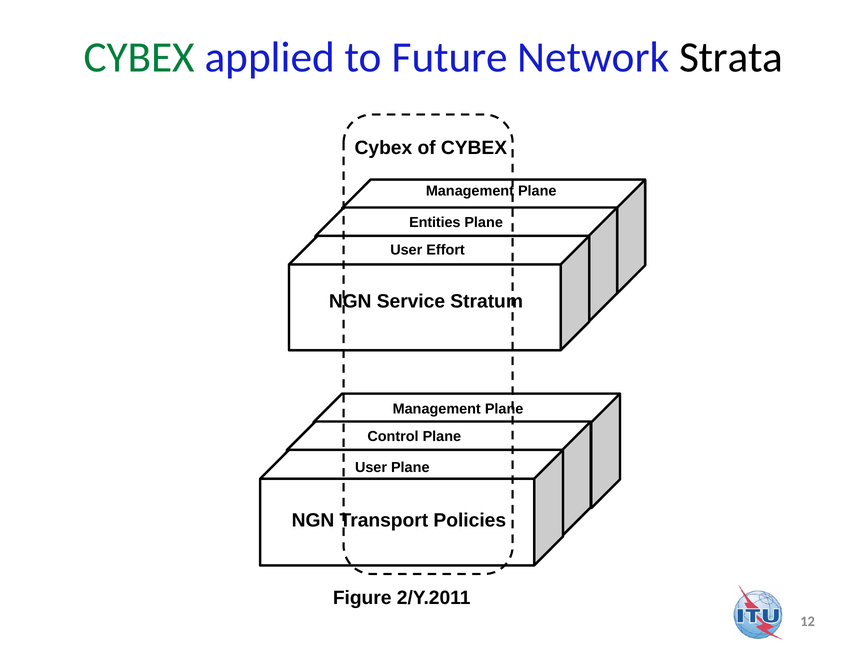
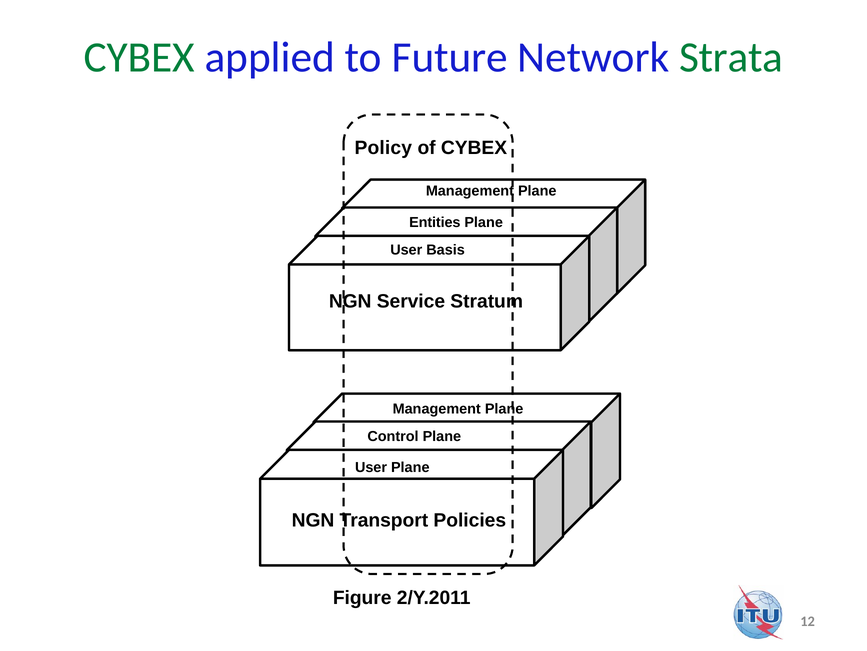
Strata colour: black -> green
Cybex at (383, 148): Cybex -> Policy
Effort: Effort -> Basis
